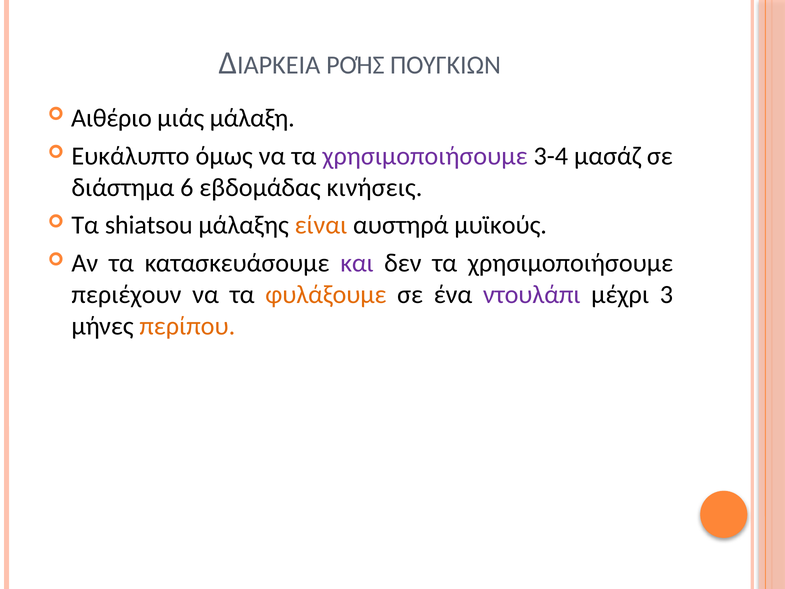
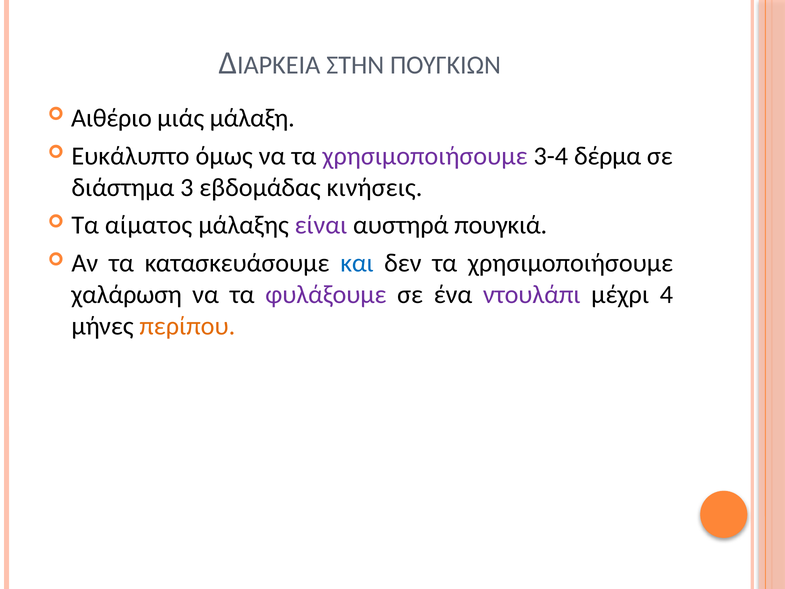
ΡΟΉΣ: ΡΟΉΣ -> ΣΤΗΝ
μασάζ: μασάζ -> δέρμα
6: 6 -> 3
shiatsou: shiatsou -> αίματος
είναι colour: orange -> purple
μυϊκούς: μυϊκούς -> πουγκιά
και colour: purple -> blue
περιέχουν: περιέχουν -> χαλάρωση
φυλάξουμε colour: orange -> purple
3: 3 -> 4
